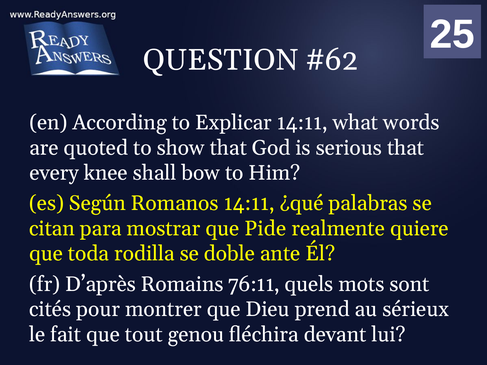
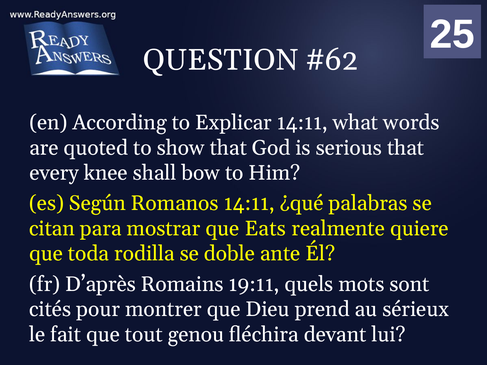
Pide: Pide -> Eats
76:11: 76:11 -> 19:11
